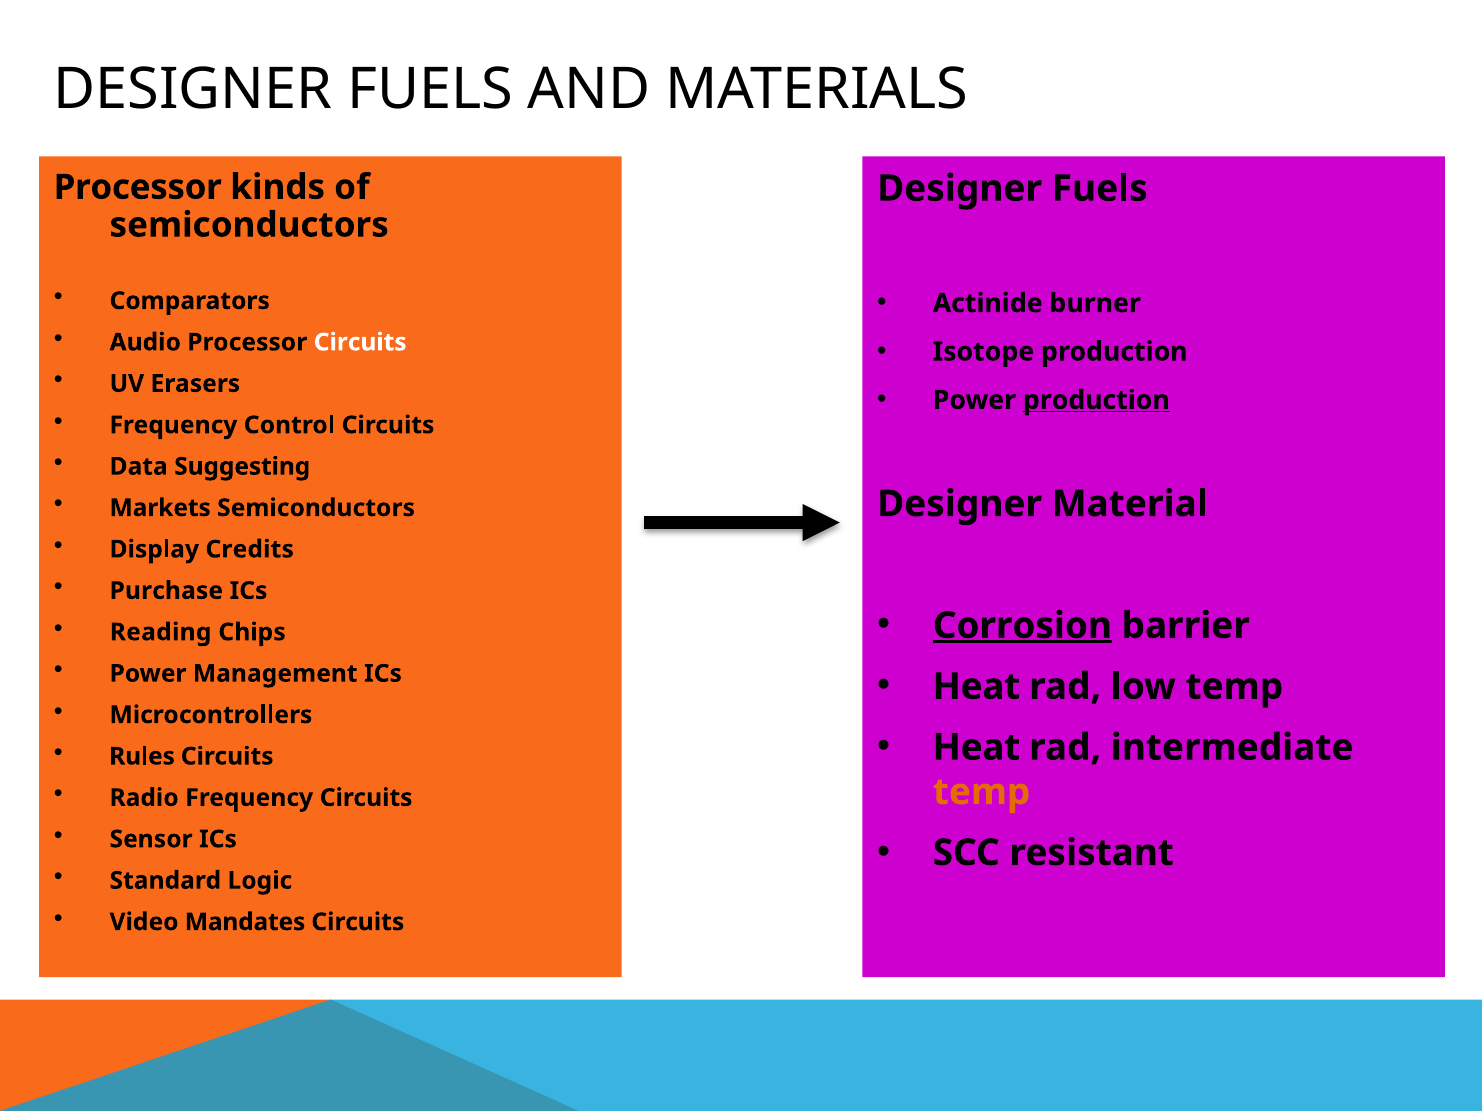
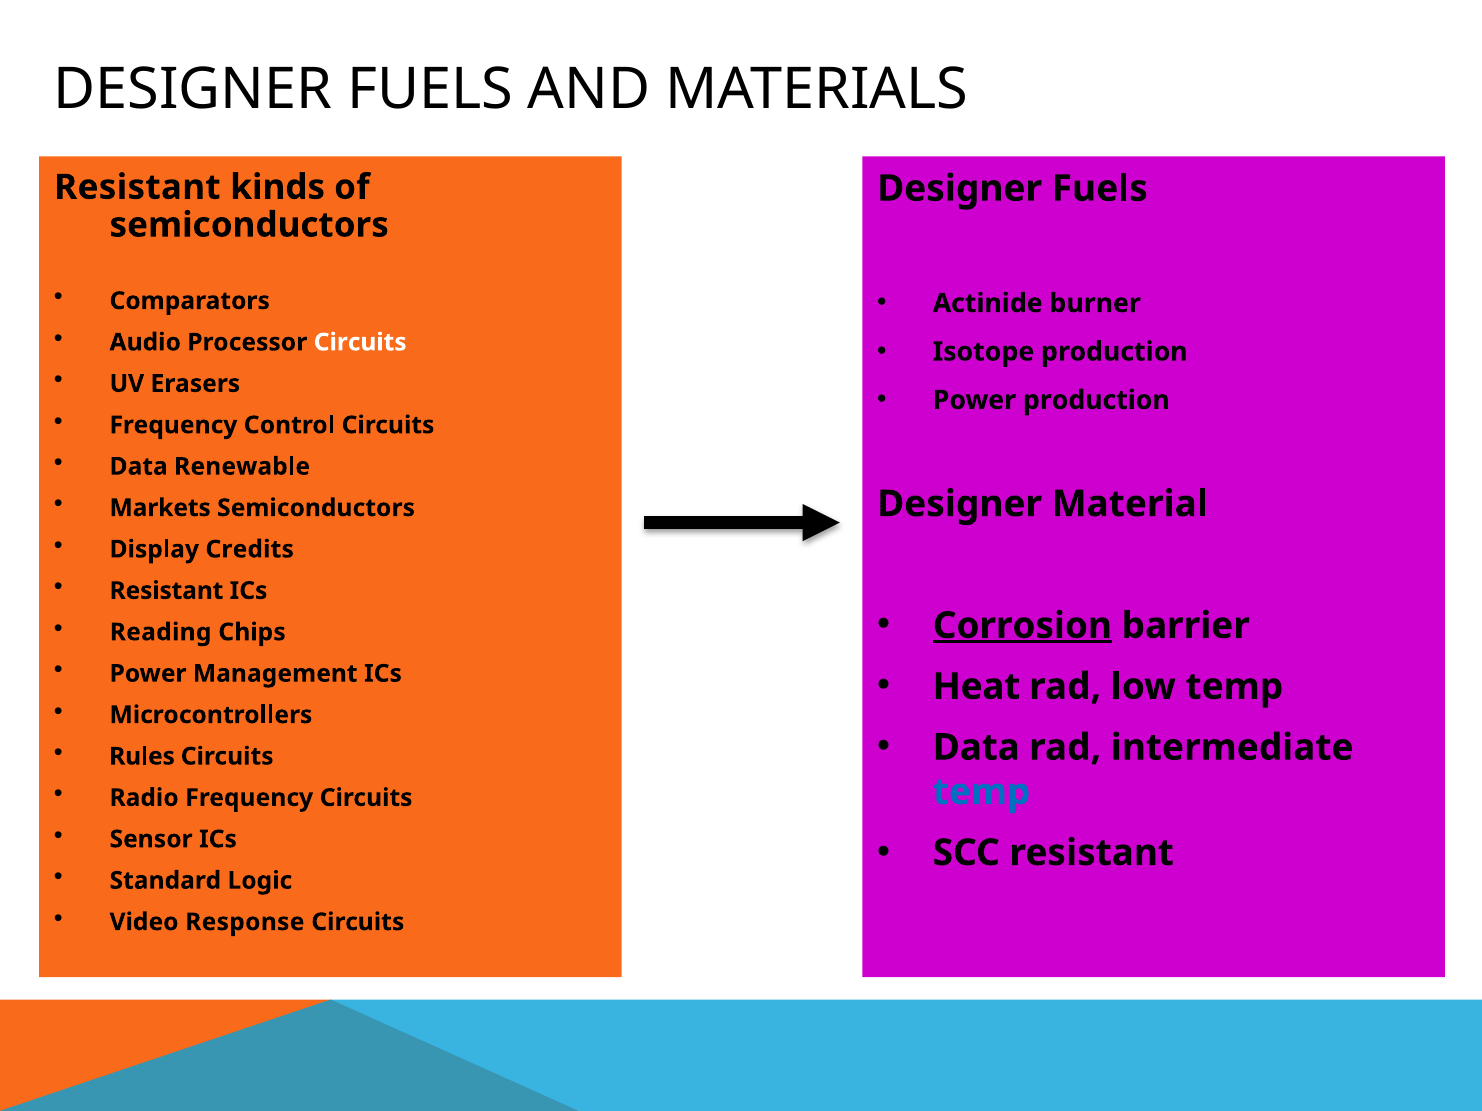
Processor at (138, 187): Processor -> Resistant
production at (1096, 400) underline: present -> none
Suggesting: Suggesting -> Renewable
Purchase at (166, 591): Purchase -> Resistant
Heat at (976, 748): Heat -> Data
temp at (982, 792) colour: orange -> blue
Mandates: Mandates -> Response
